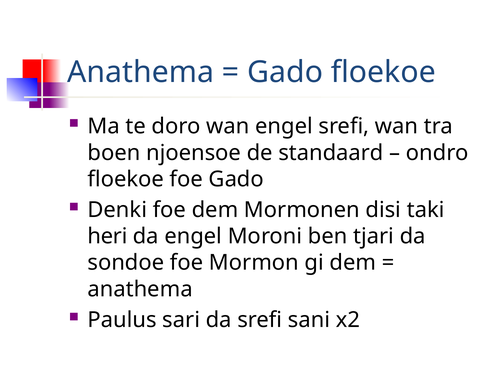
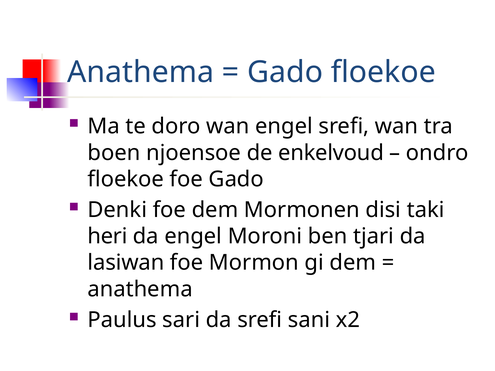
standaard: standaard -> enkelvoud
sondoe: sondoe -> lasiwan
